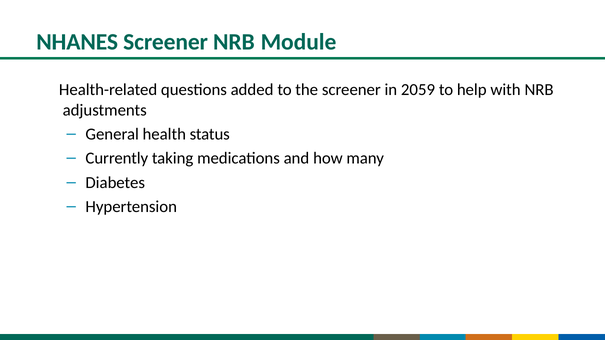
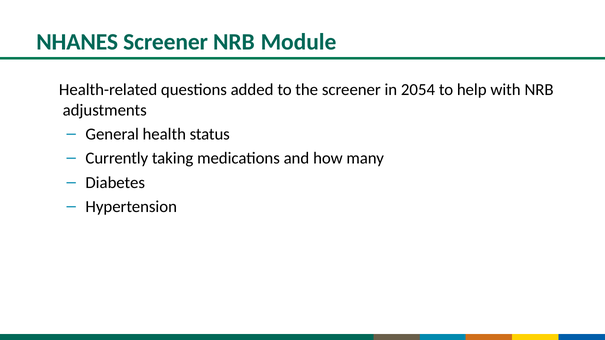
2059: 2059 -> 2054
